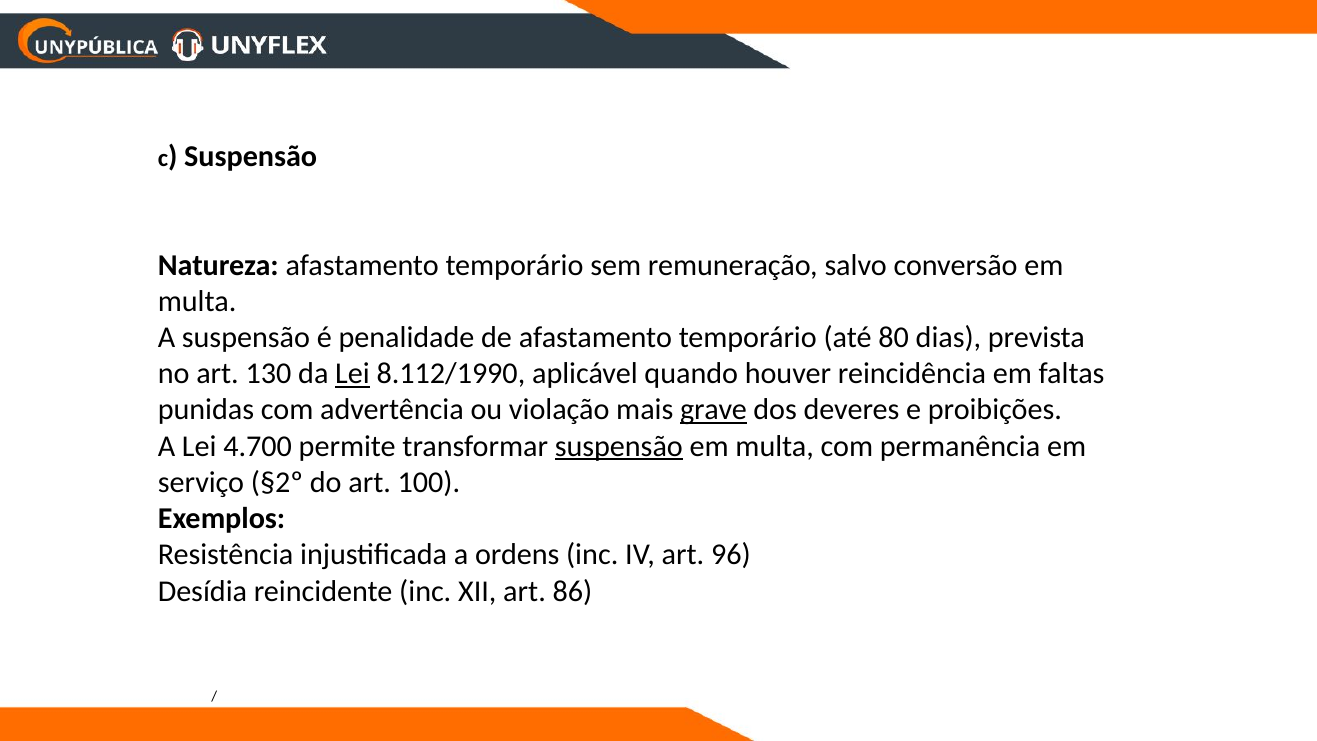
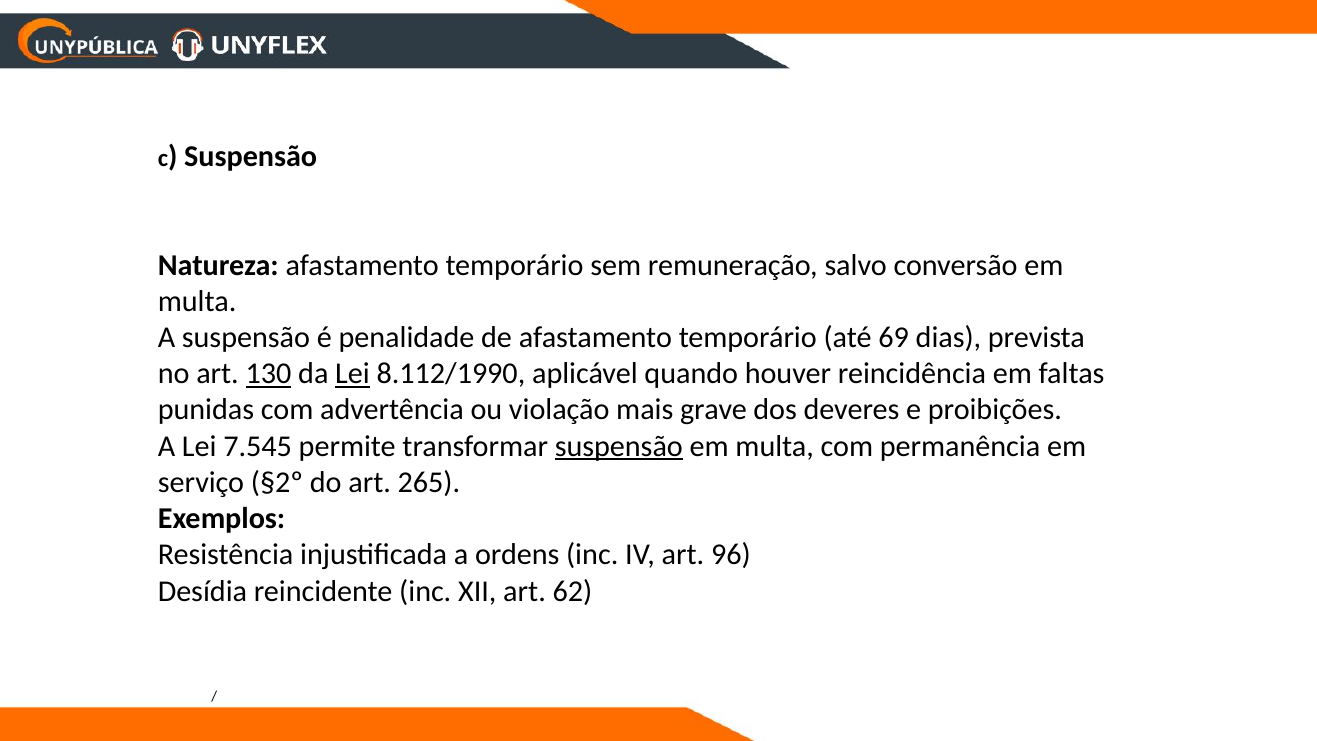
80: 80 -> 69
130 underline: none -> present
grave underline: present -> none
4.700: 4.700 -> 7.545
100: 100 -> 265
86: 86 -> 62
